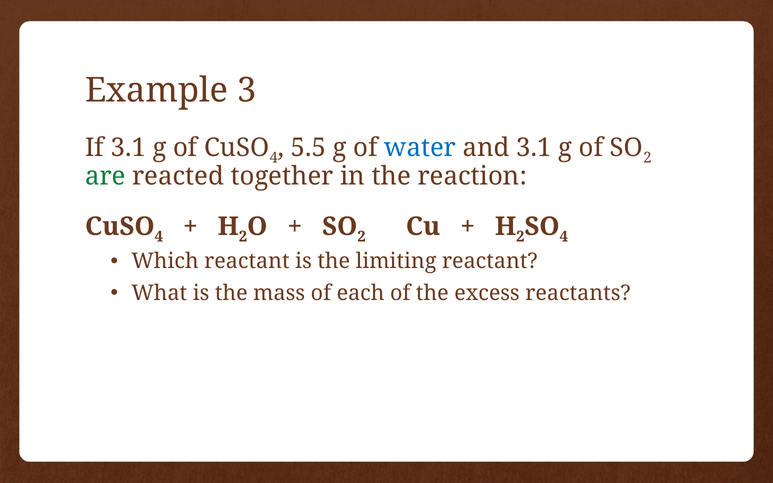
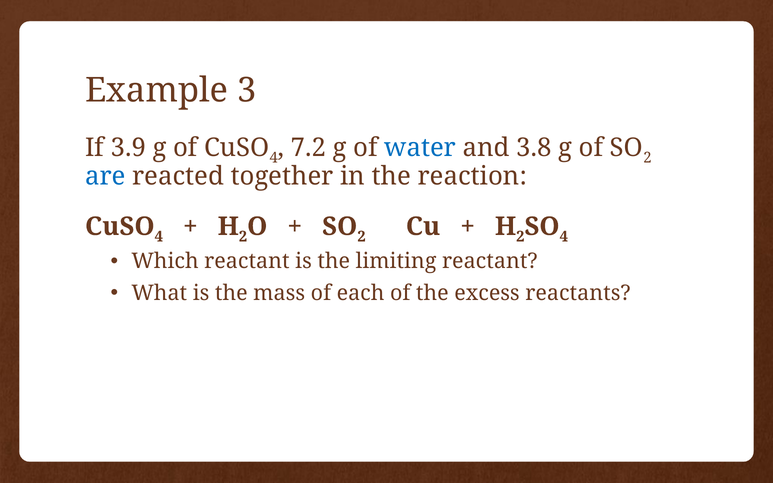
If 3.1: 3.1 -> 3.9
5.5: 5.5 -> 7.2
and 3.1: 3.1 -> 3.8
are colour: green -> blue
